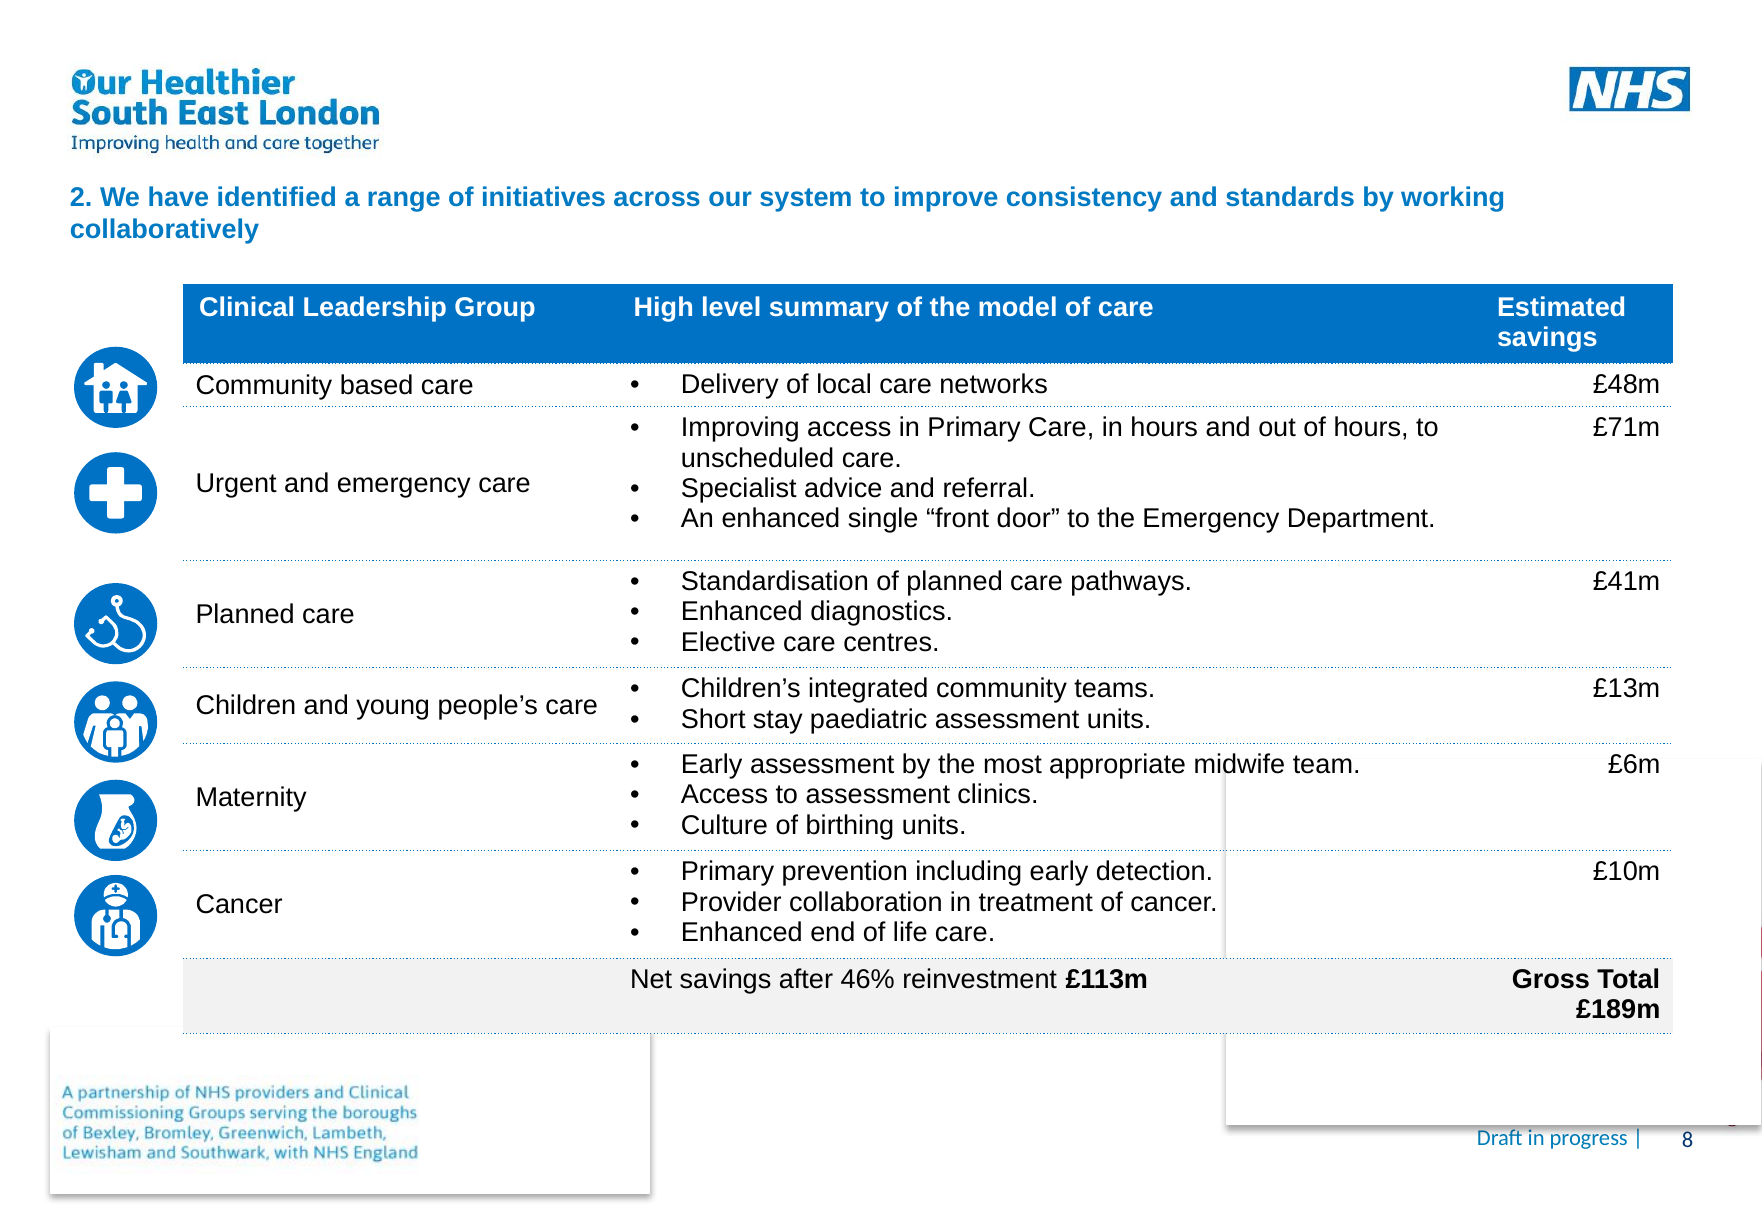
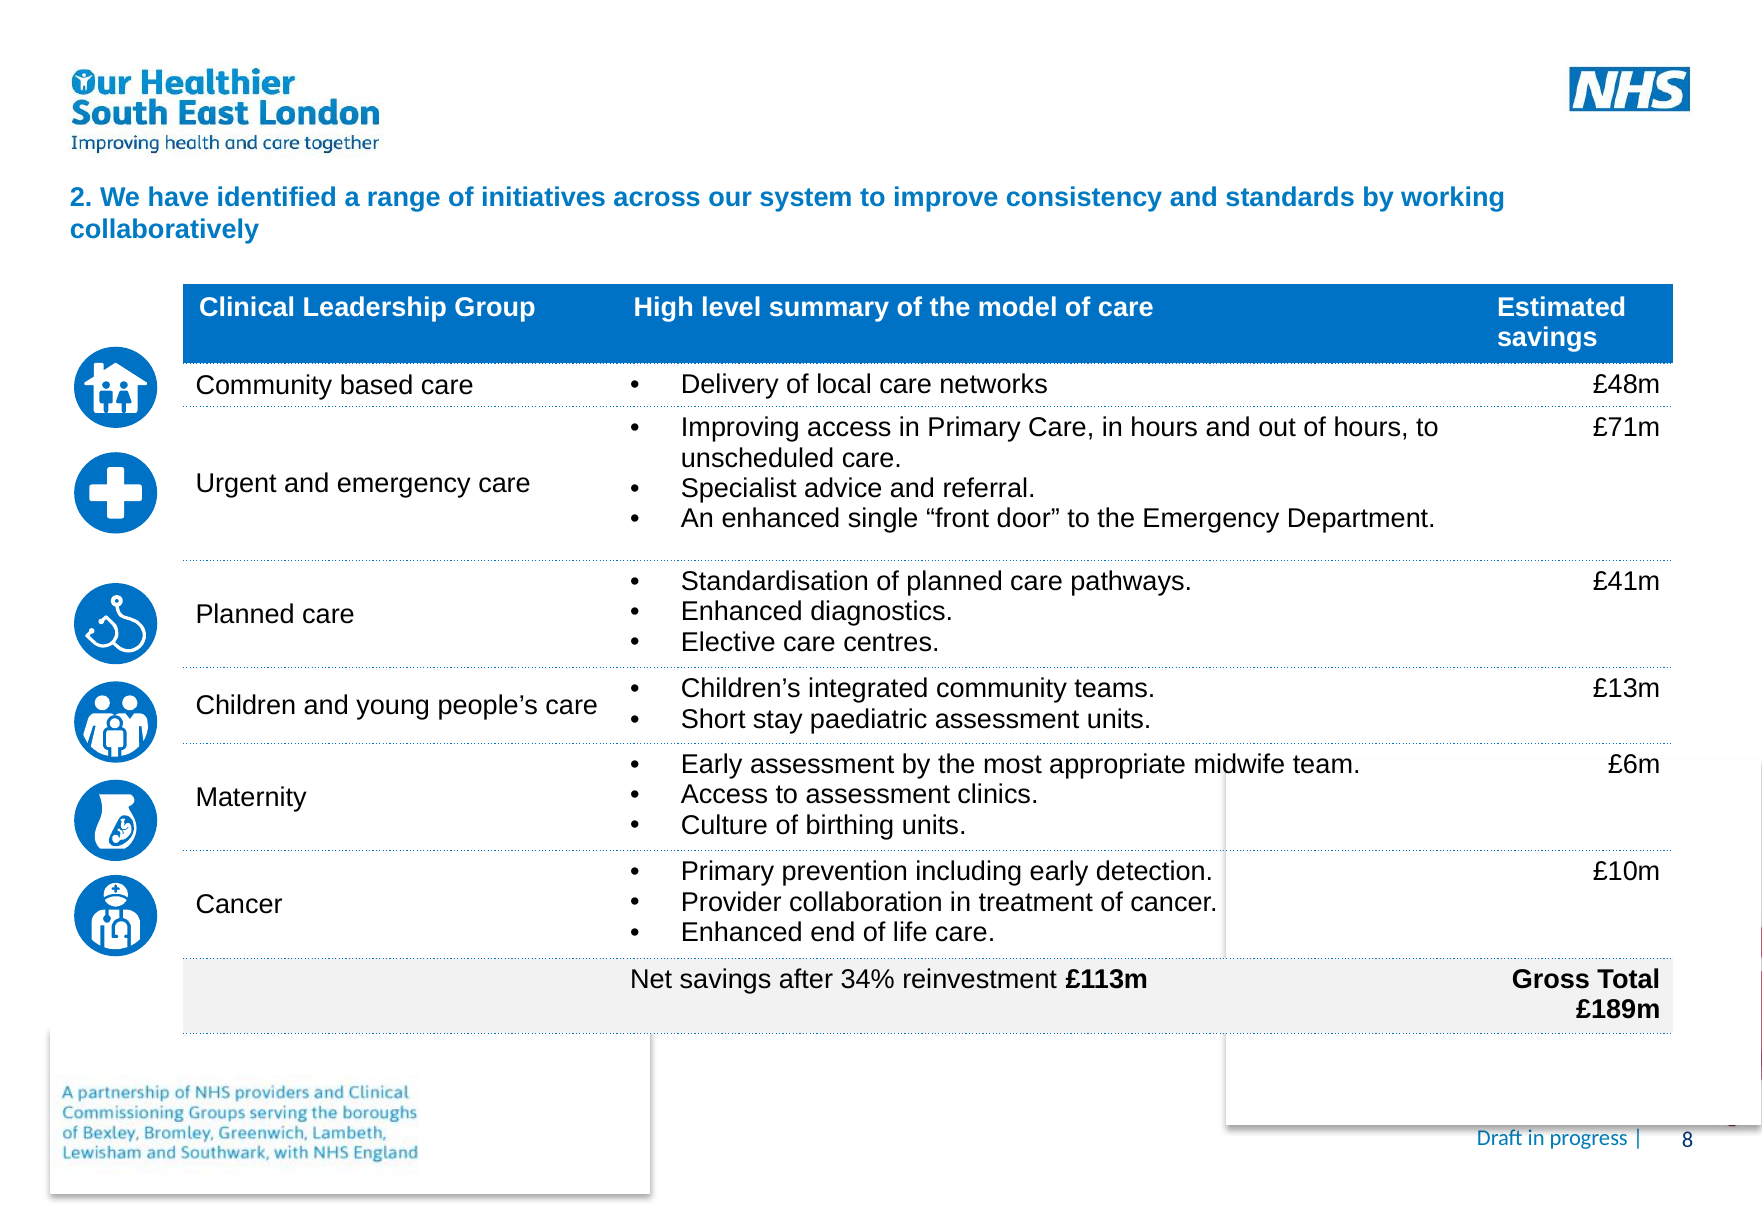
46%: 46% -> 34%
